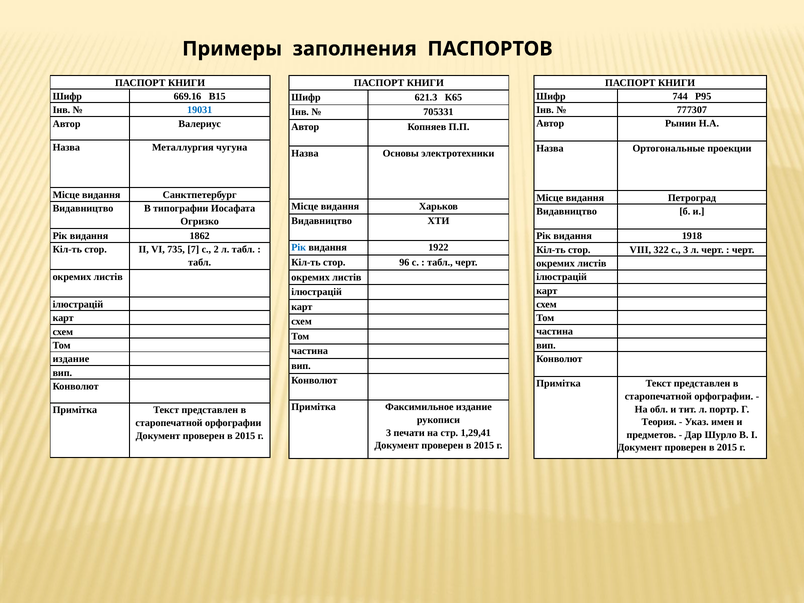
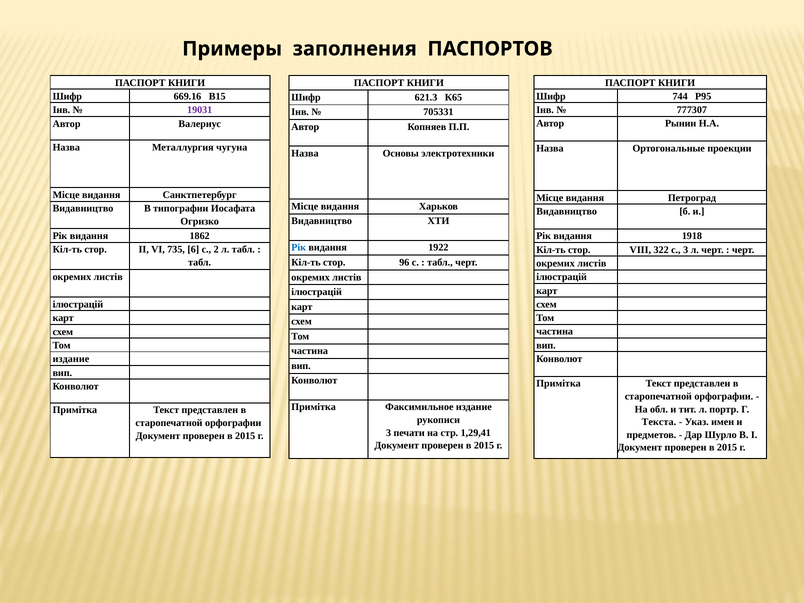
19031 colour: blue -> purple
7: 7 -> 6
Теория: Теория -> Текста
